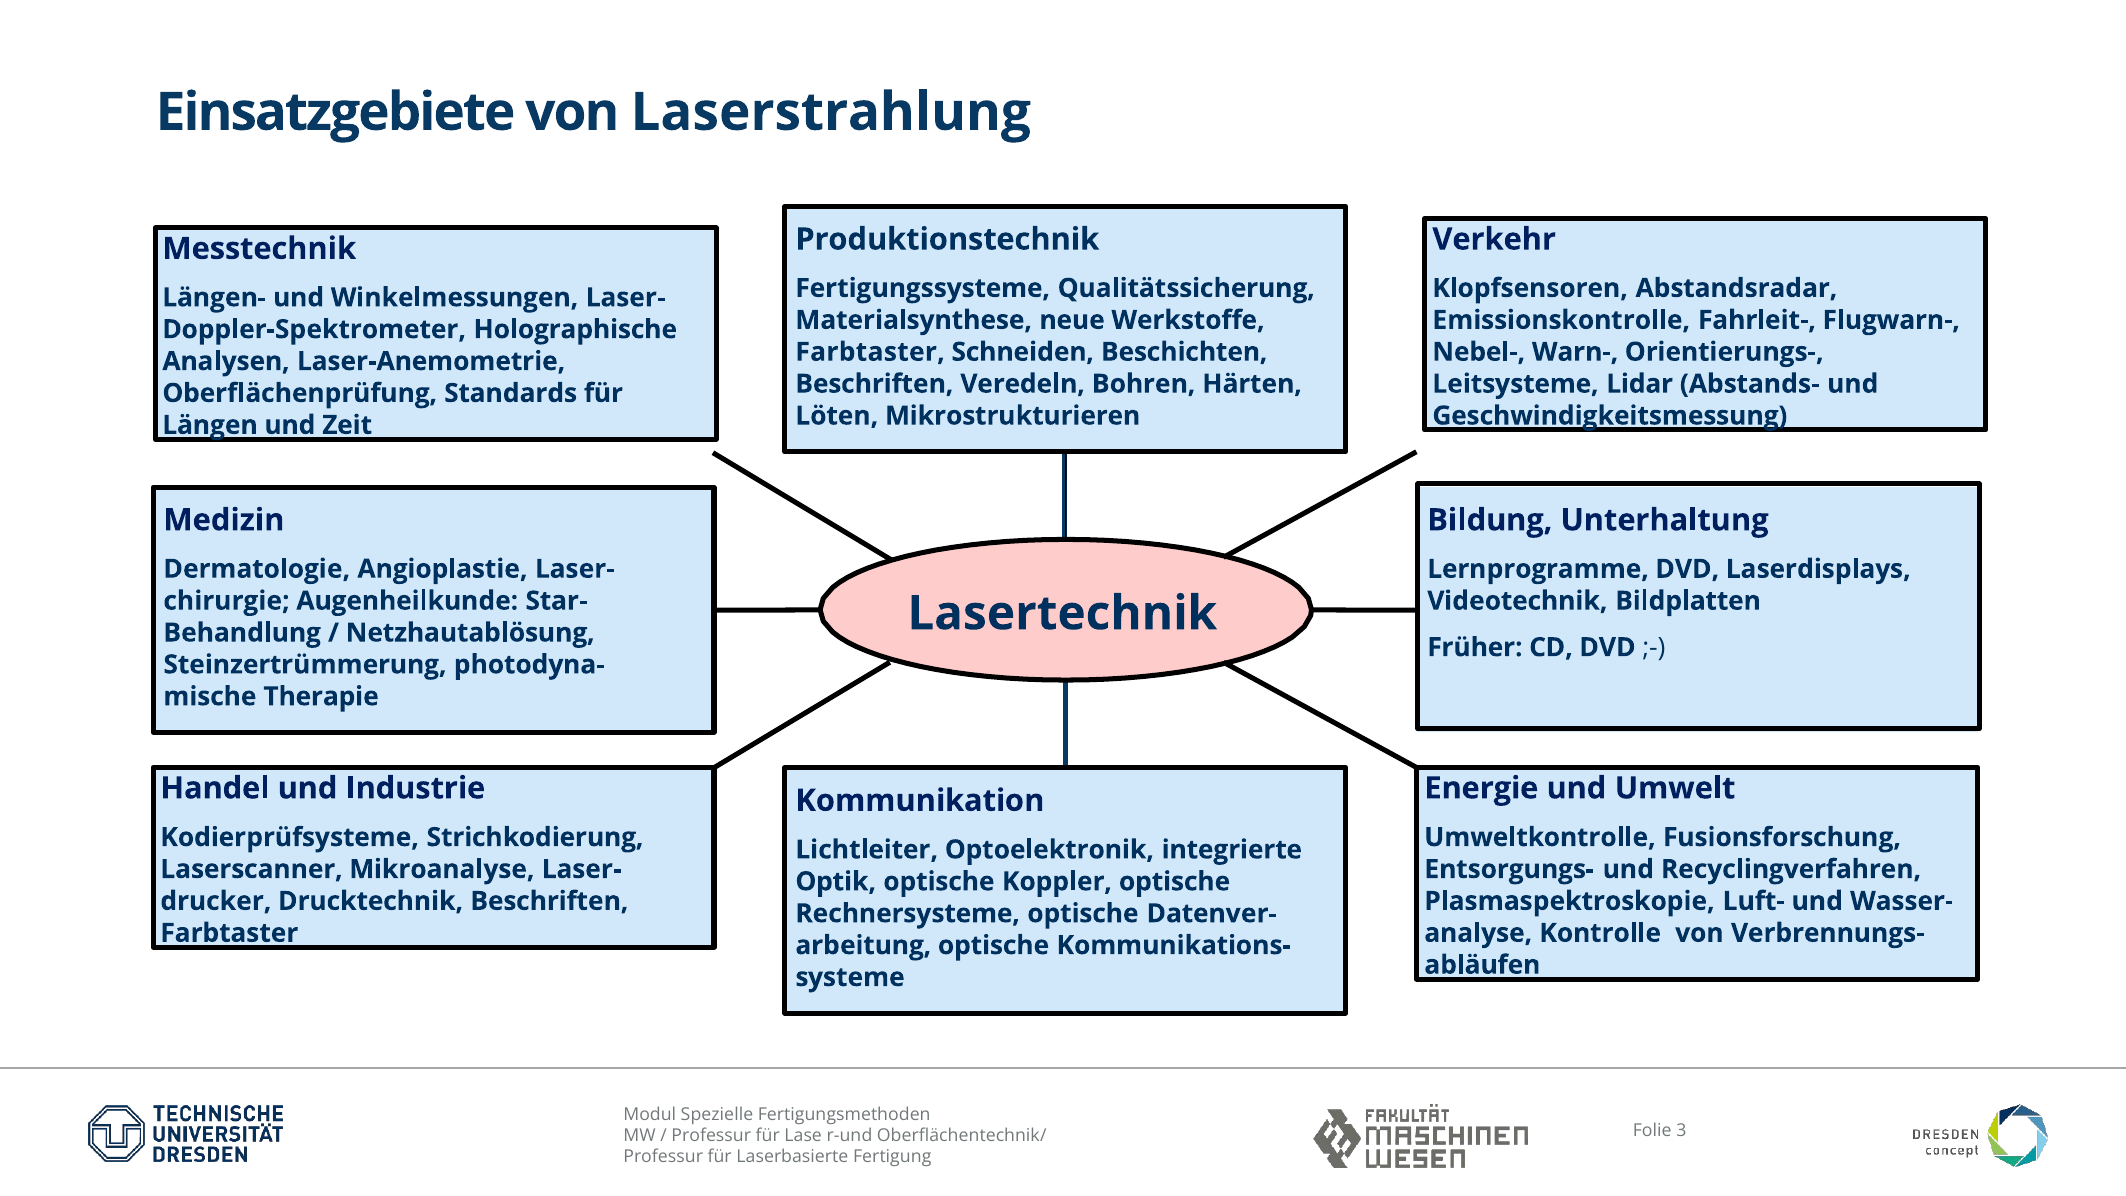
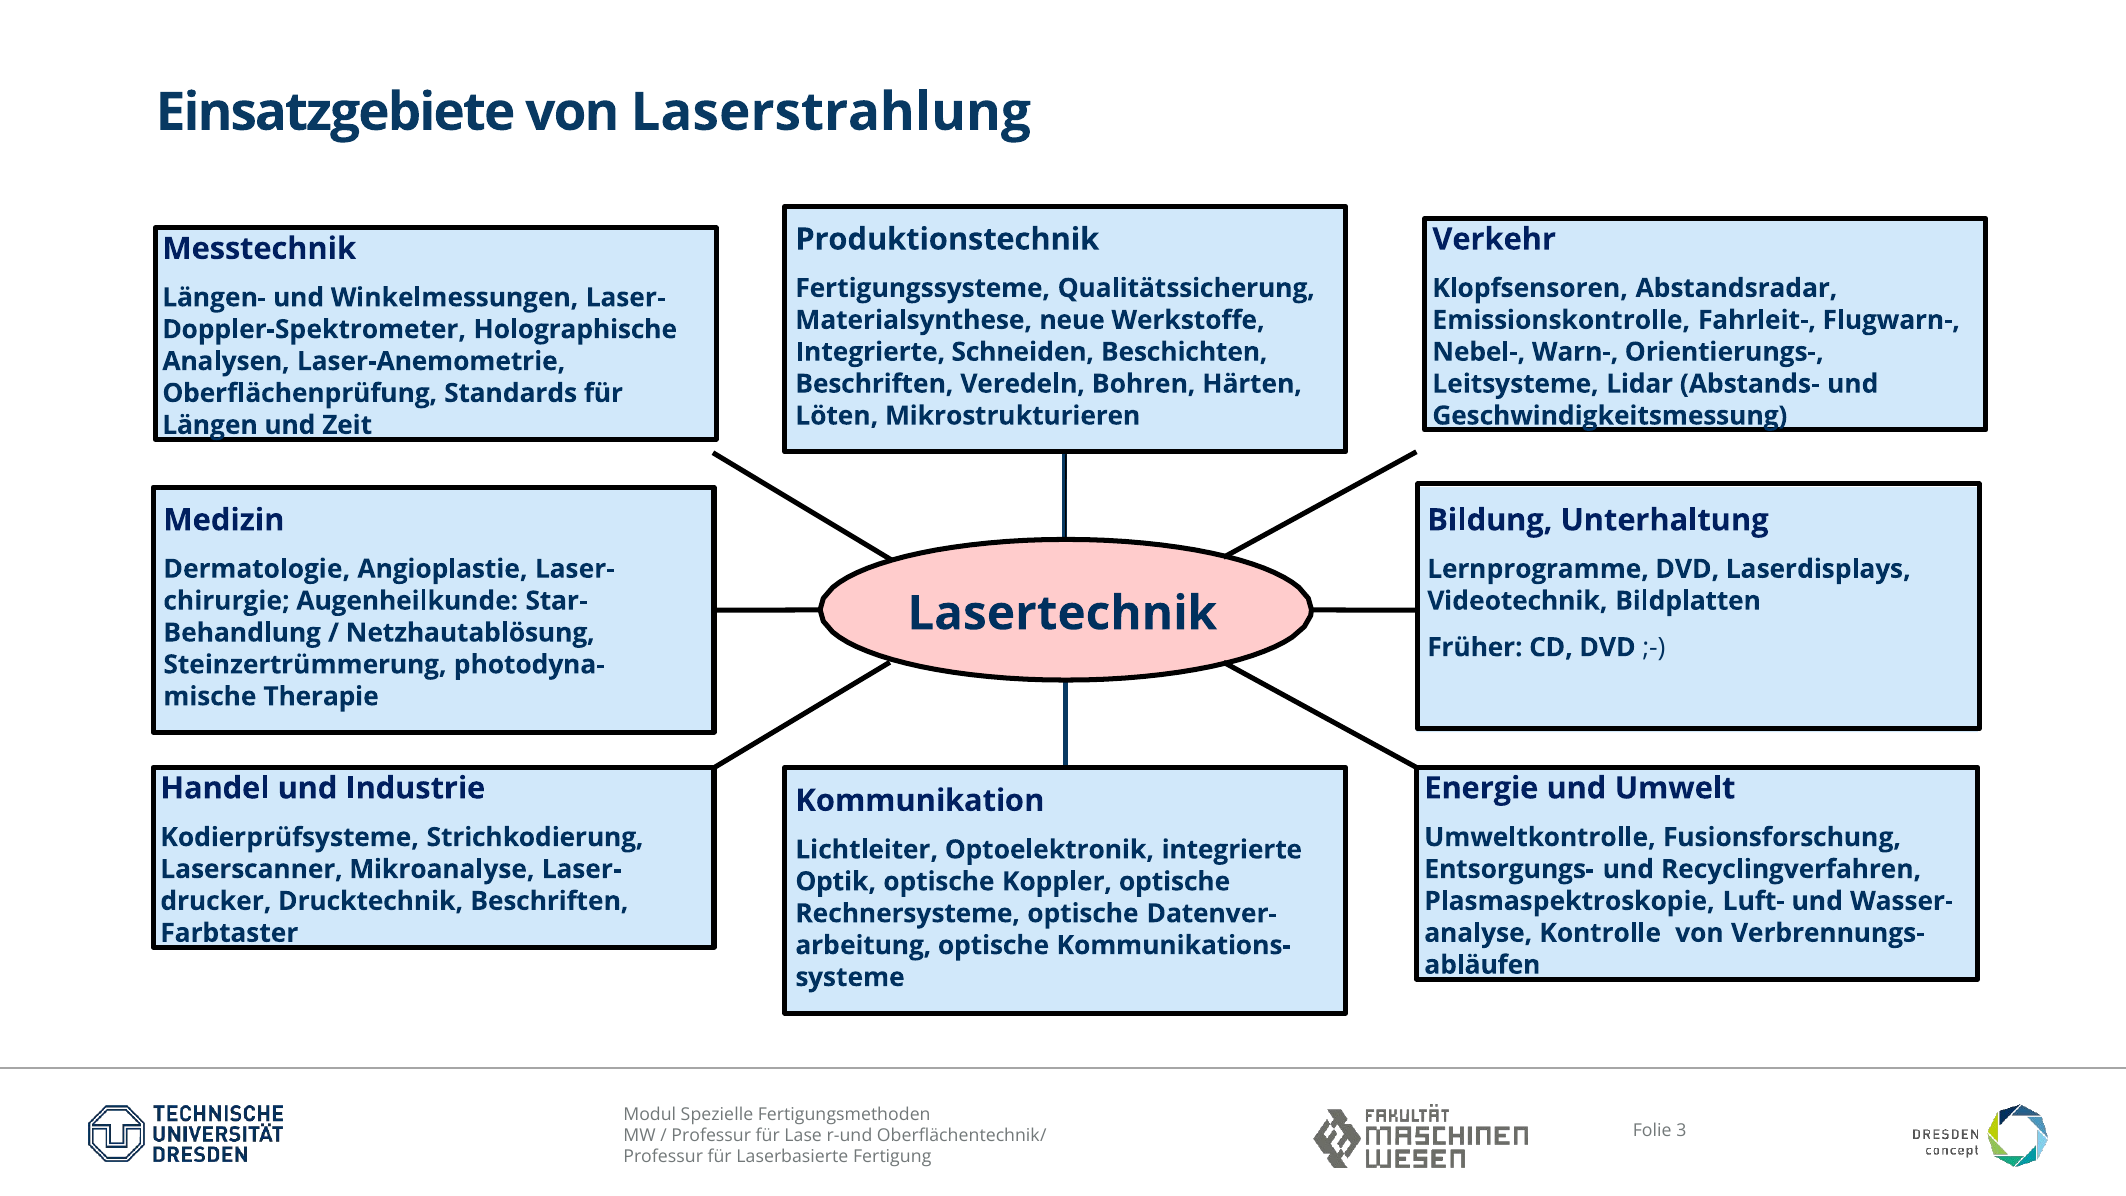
Farbtaster at (870, 352): Farbtaster -> Integrierte
